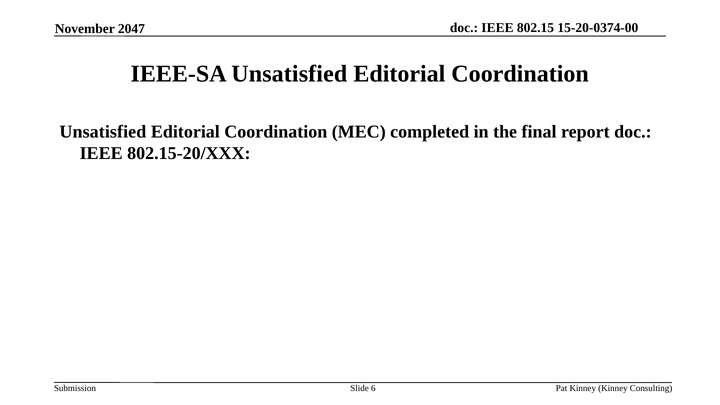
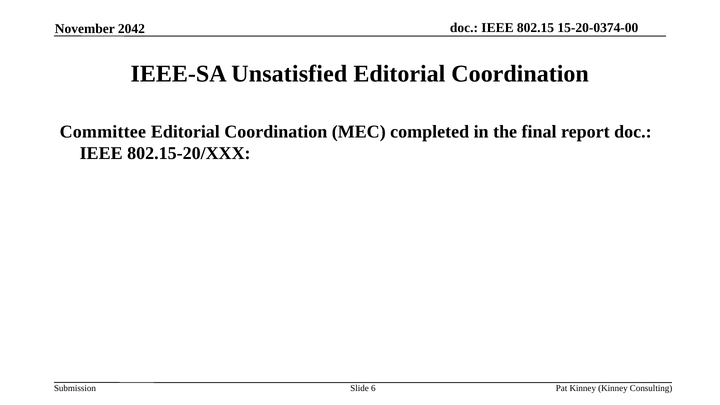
2047: 2047 -> 2042
Unsatisfied at (103, 132): Unsatisfied -> Committee
